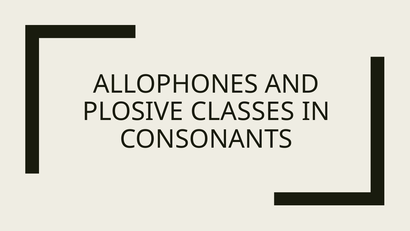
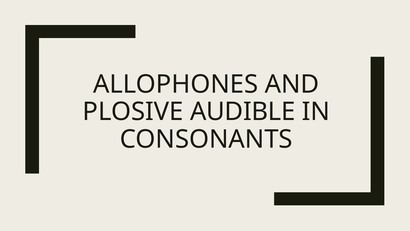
CLASSES: CLASSES -> AUDIBLE
